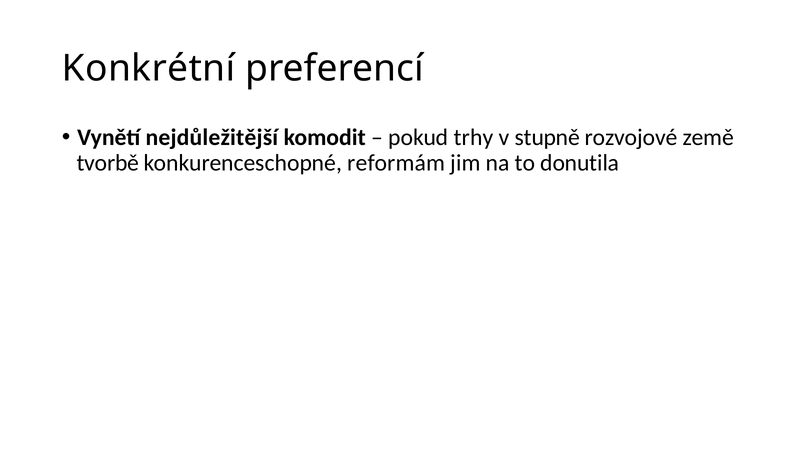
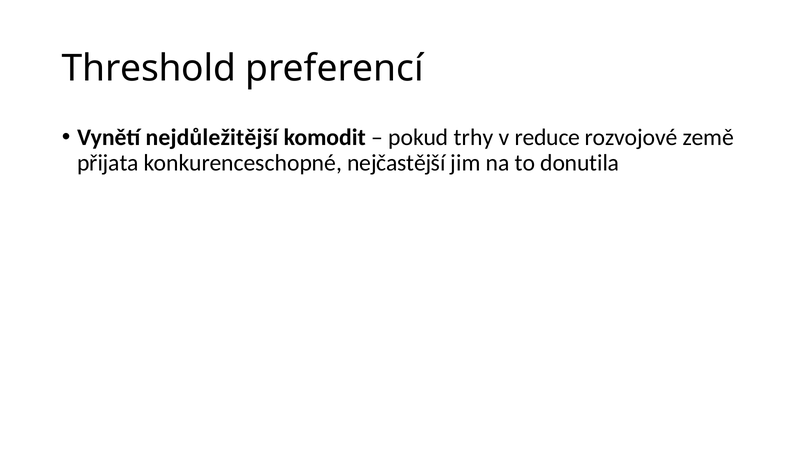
Konkrétní: Konkrétní -> Threshold
stupně: stupně -> reduce
tvorbě: tvorbě -> přijata
reformám: reformám -> nejčastější
